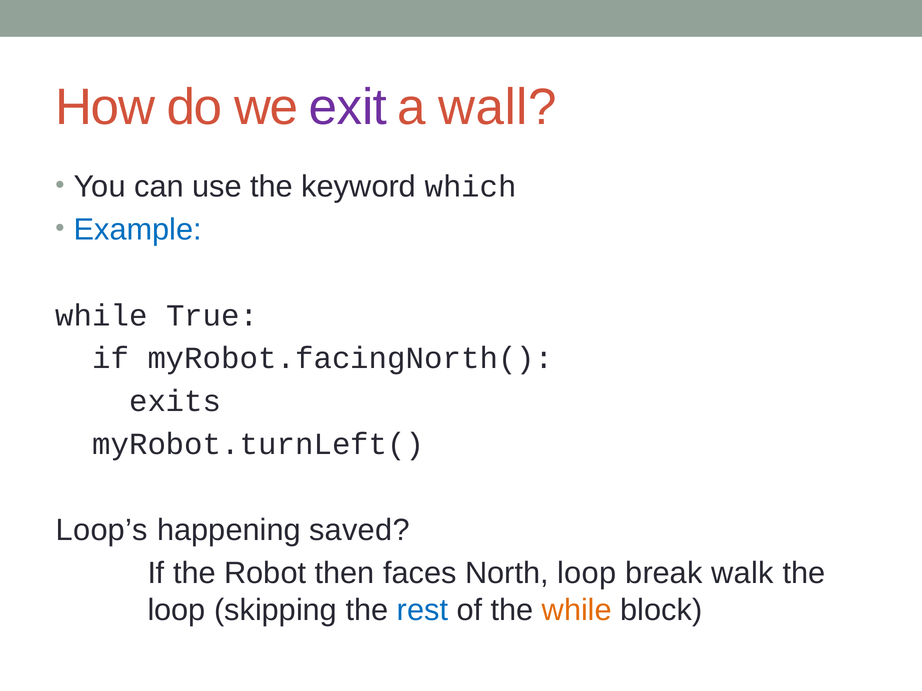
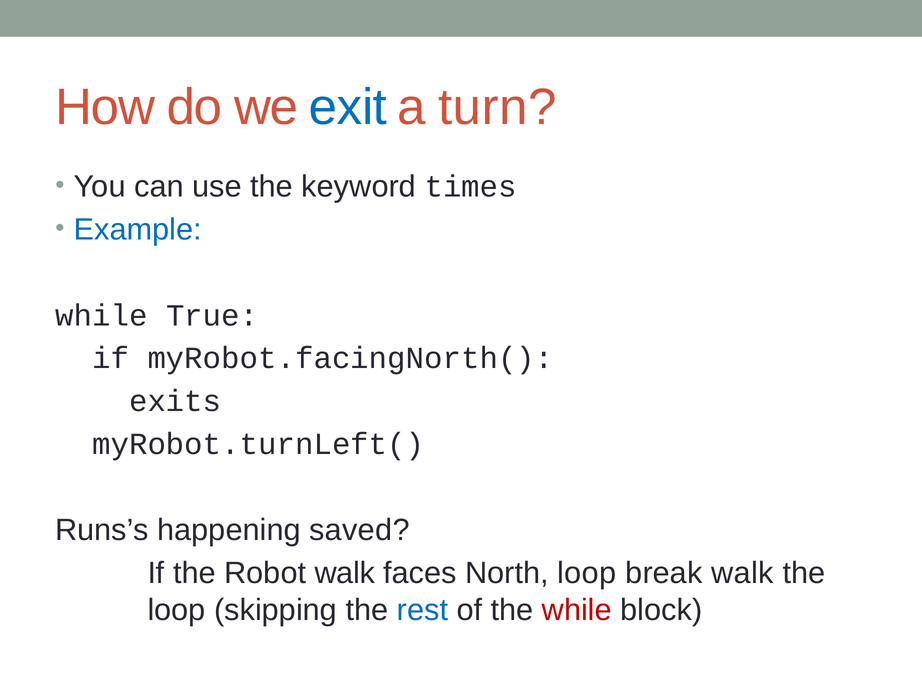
exit colour: purple -> blue
wall: wall -> turn
which: which -> times
Loop’s: Loop’s -> Runs’s
Robot then: then -> walk
while at (577, 611) colour: orange -> red
